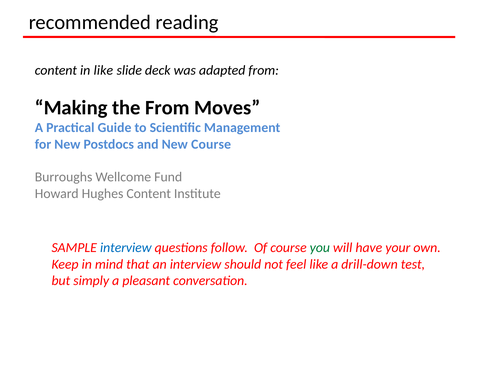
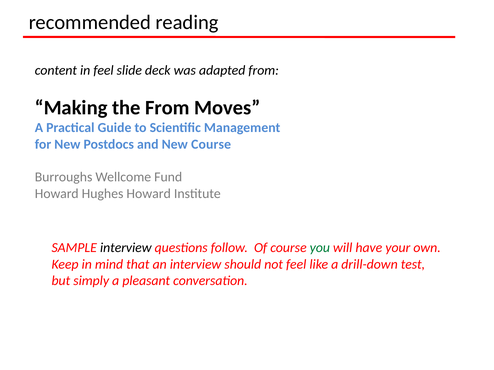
in like: like -> feel
Hughes Content: Content -> Howard
interview at (126, 248) colour: blue -> black
